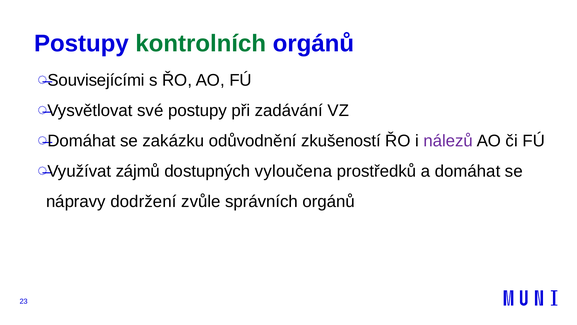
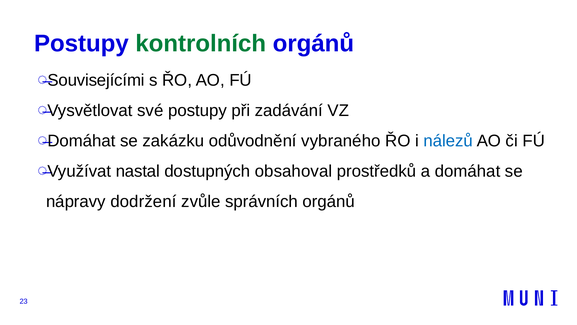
zkušeností: zkušeností -> vybraného
nálezů colour: purple -> blue
zájmů: zájmů -> nastal
vyloučena: vyloučena -> obsahoval
